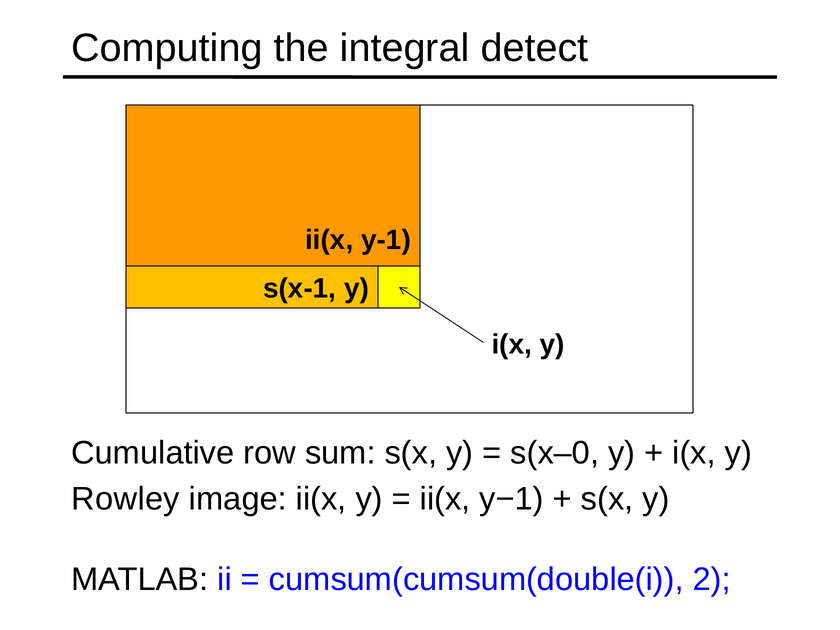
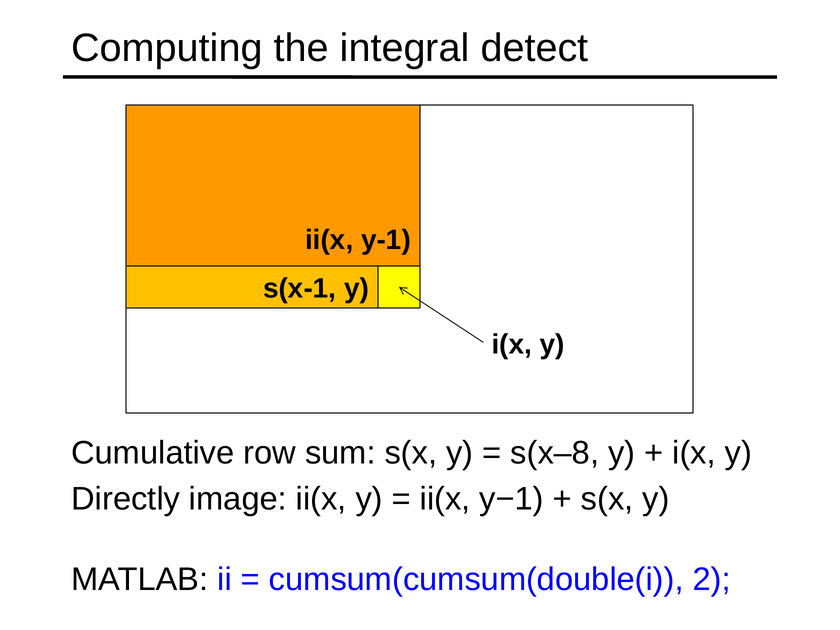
s(x–0: s(x–0 -> s(x–8
Rowley: Rowley -> Directly
